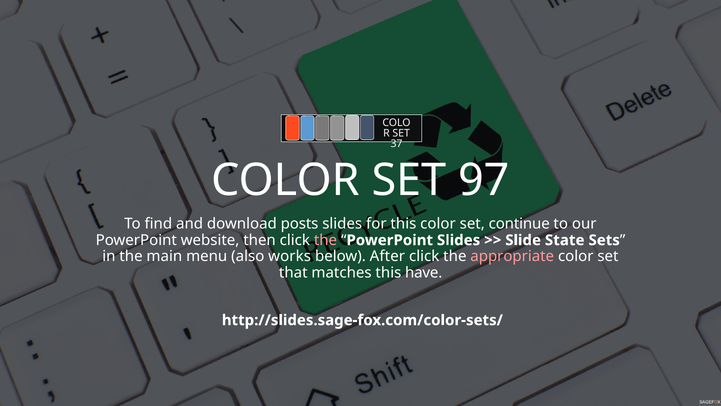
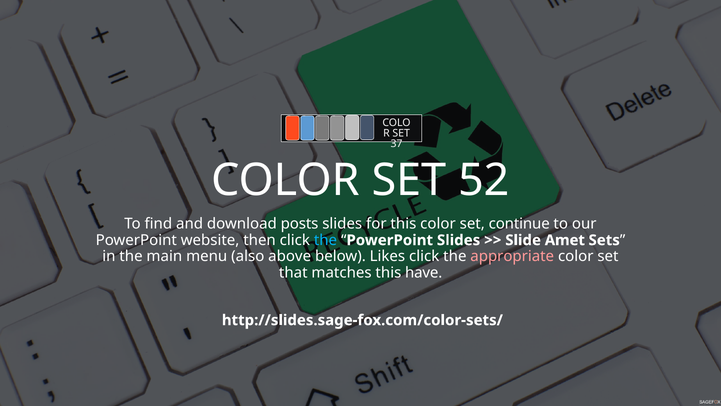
97: 97 -> 52
the at (325, 240) colour: pink -> light blue
State: State -> Amet
works: works -> above
After: After -> Likes
